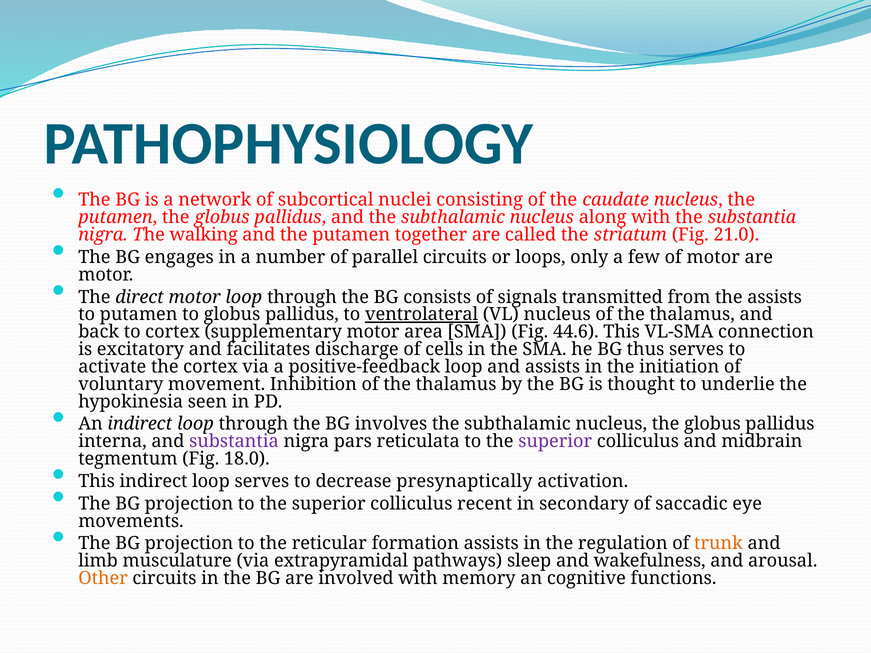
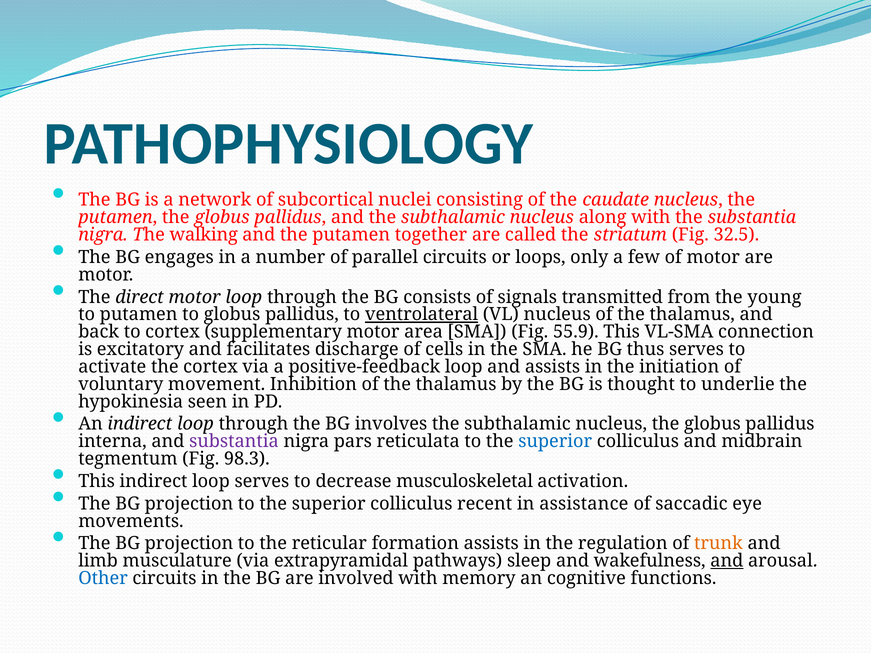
21.0: 21.0 -> 32.5
the assists: assists -> young
44.6: 44.6 -> 55.9
superior at (555, 442) colour: purple -> blue
18.0: 18.0 -> 98.3
presynaptically: presynaptically -> musculoskeletal
secondary: secondary -> assistance
and at (727, 561) underline: none -> present
Other colour: orange -> blue
